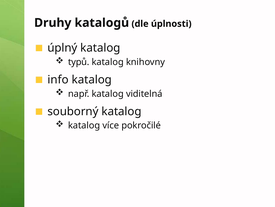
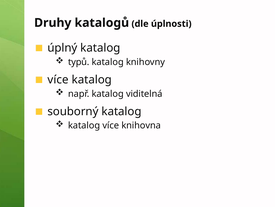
info at (58, 79): info -> více
pokročilé: pokročilé -> knihovna
